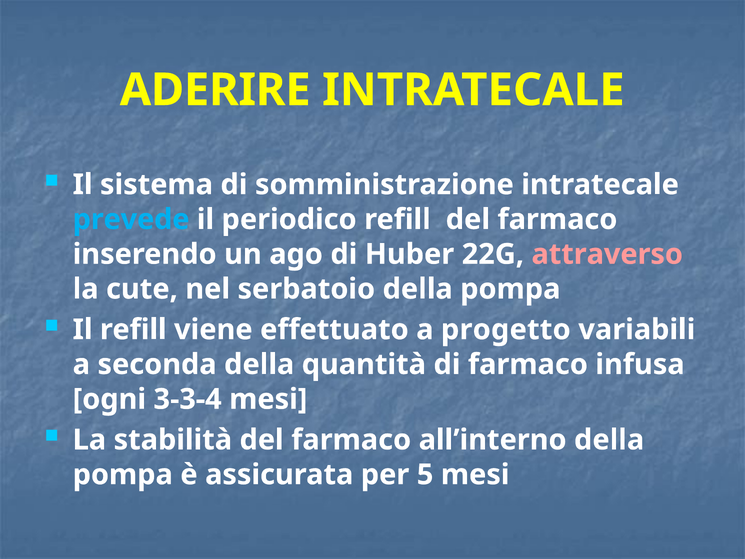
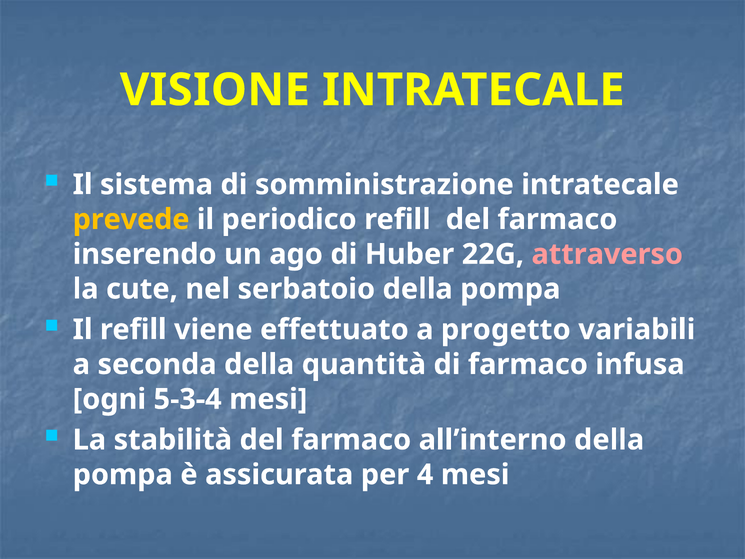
ADERIRE: ADERIRE -> VISIONE
prevede colour: light blue -> yellow
3-3-4: 3-3-4 -> 5-3-4
5: 5 -> 4
